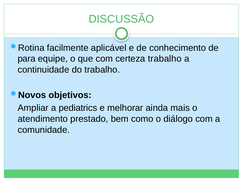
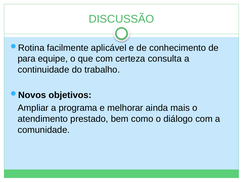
certeza trabalho: trabalho -> consulta
pediatrics: pediatrics -> programa
